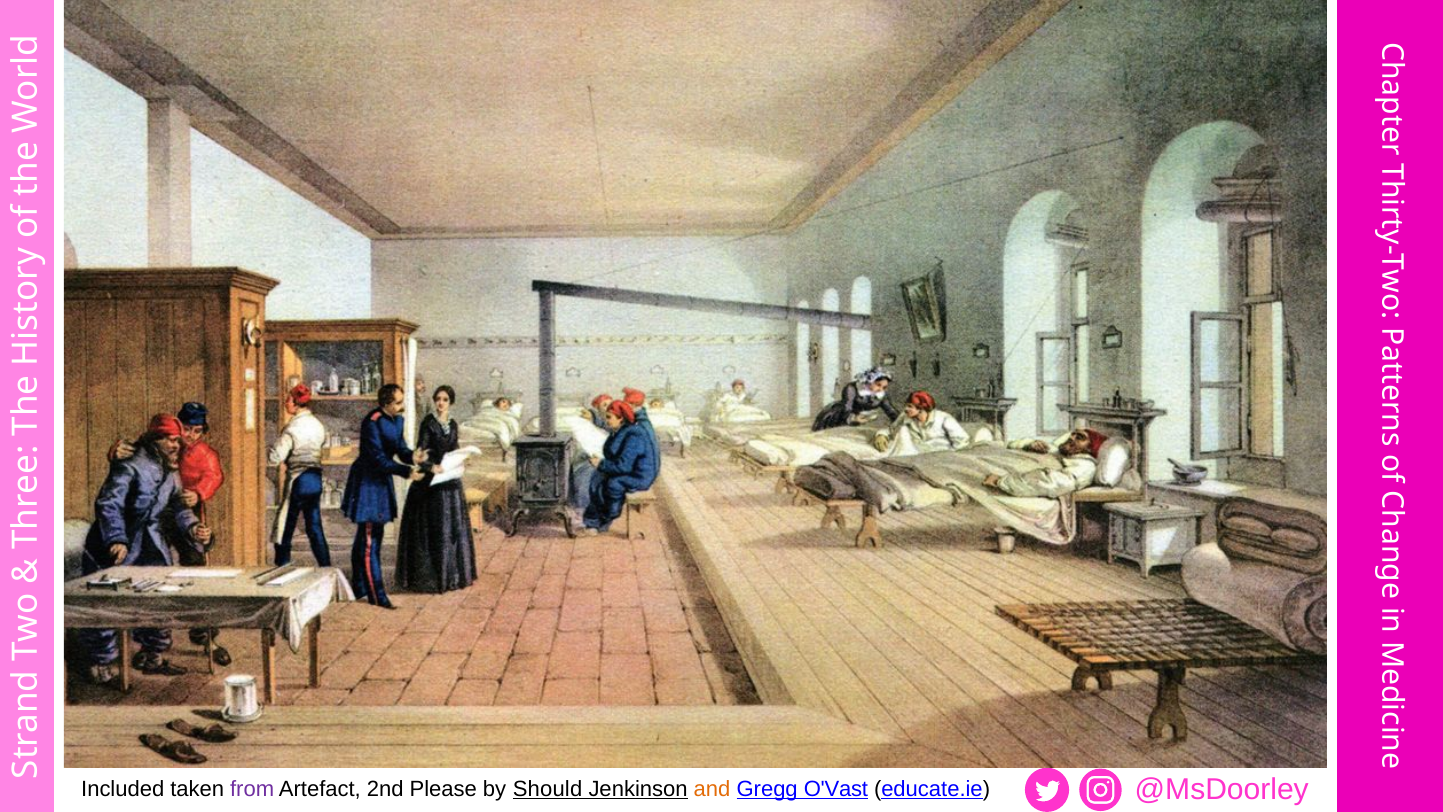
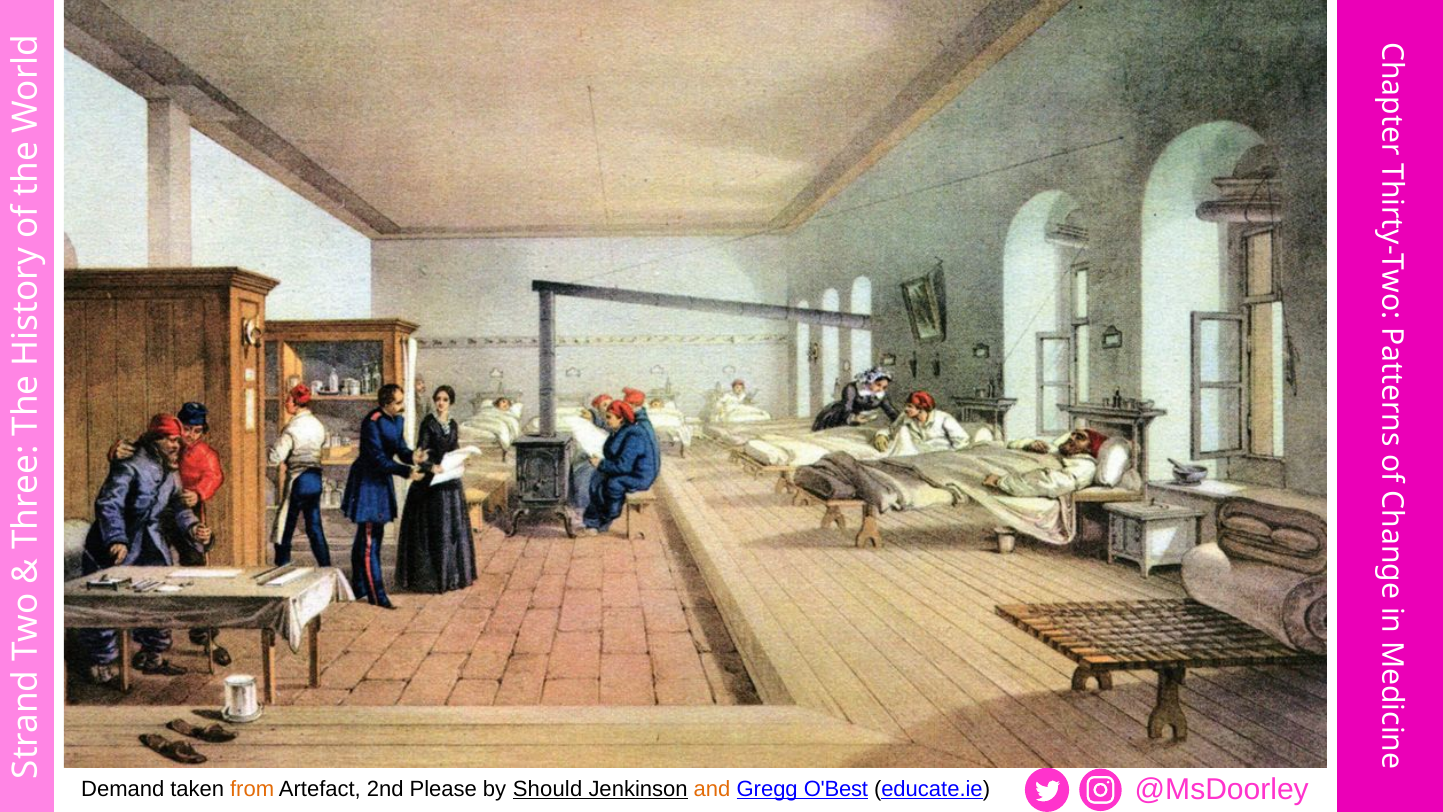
Included: Included -> Demand
from colour: purple -> orange
O'Vast: O'Vast -> O'Best
